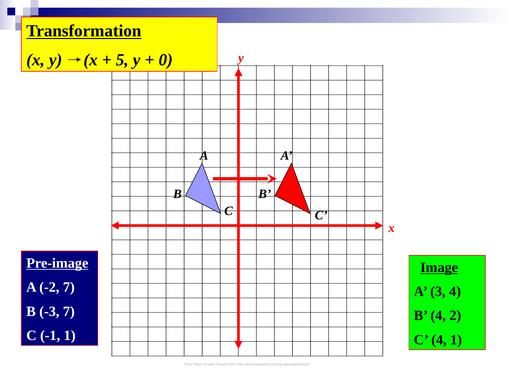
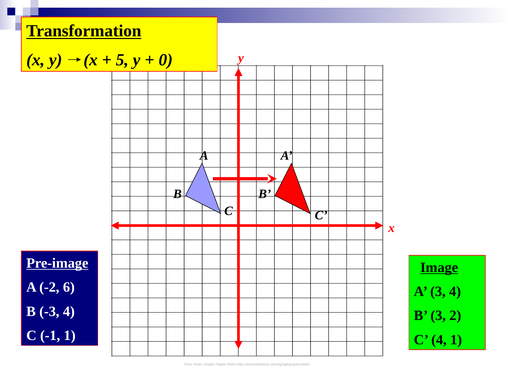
-2 7: 7 -> 6
-3 7: 7 -> 4
B 4: 4 -> 3
